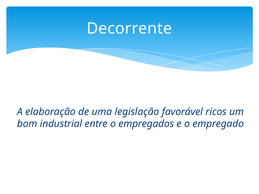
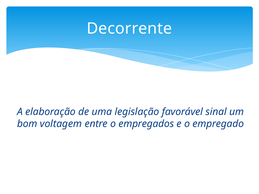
ricos: ricos -> sinal
industrial: industrial -> voltagem
